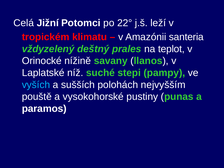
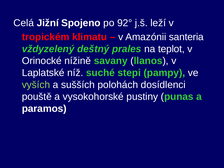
Potomci: Potomci -> Spojeno
22°: 22° -> 92°
vyších colour: light blue -> light green
nejvyšším: nejvyšším -> dosídlenci
